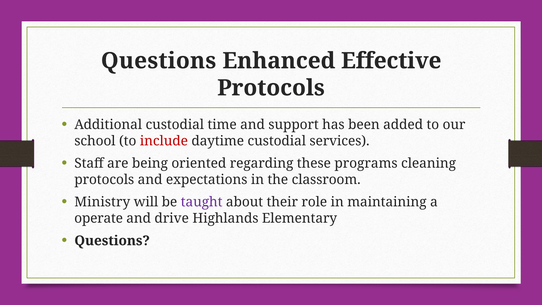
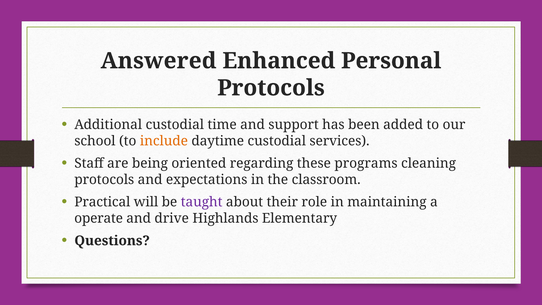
Questions at (159, 61): Questions -> Answered
Effective: Effective -> Personal
include colour: red -> orange
Ministry: Ministry -> Practical
